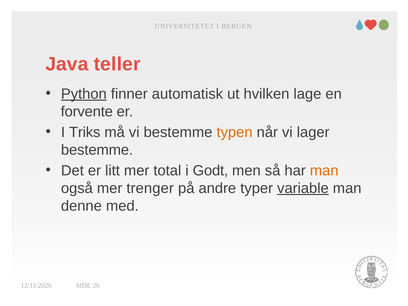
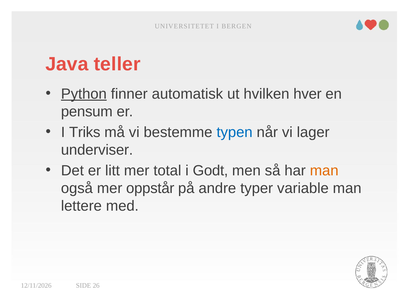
lage: lage -> hver
forvente: forvente -> pensum
typen colour: orange -> blue
bestemme at (97, 150): bestemme -> underviser
trenger: trenger -> oppstår
variable underline: present -> none
denne: denne -> lettere
